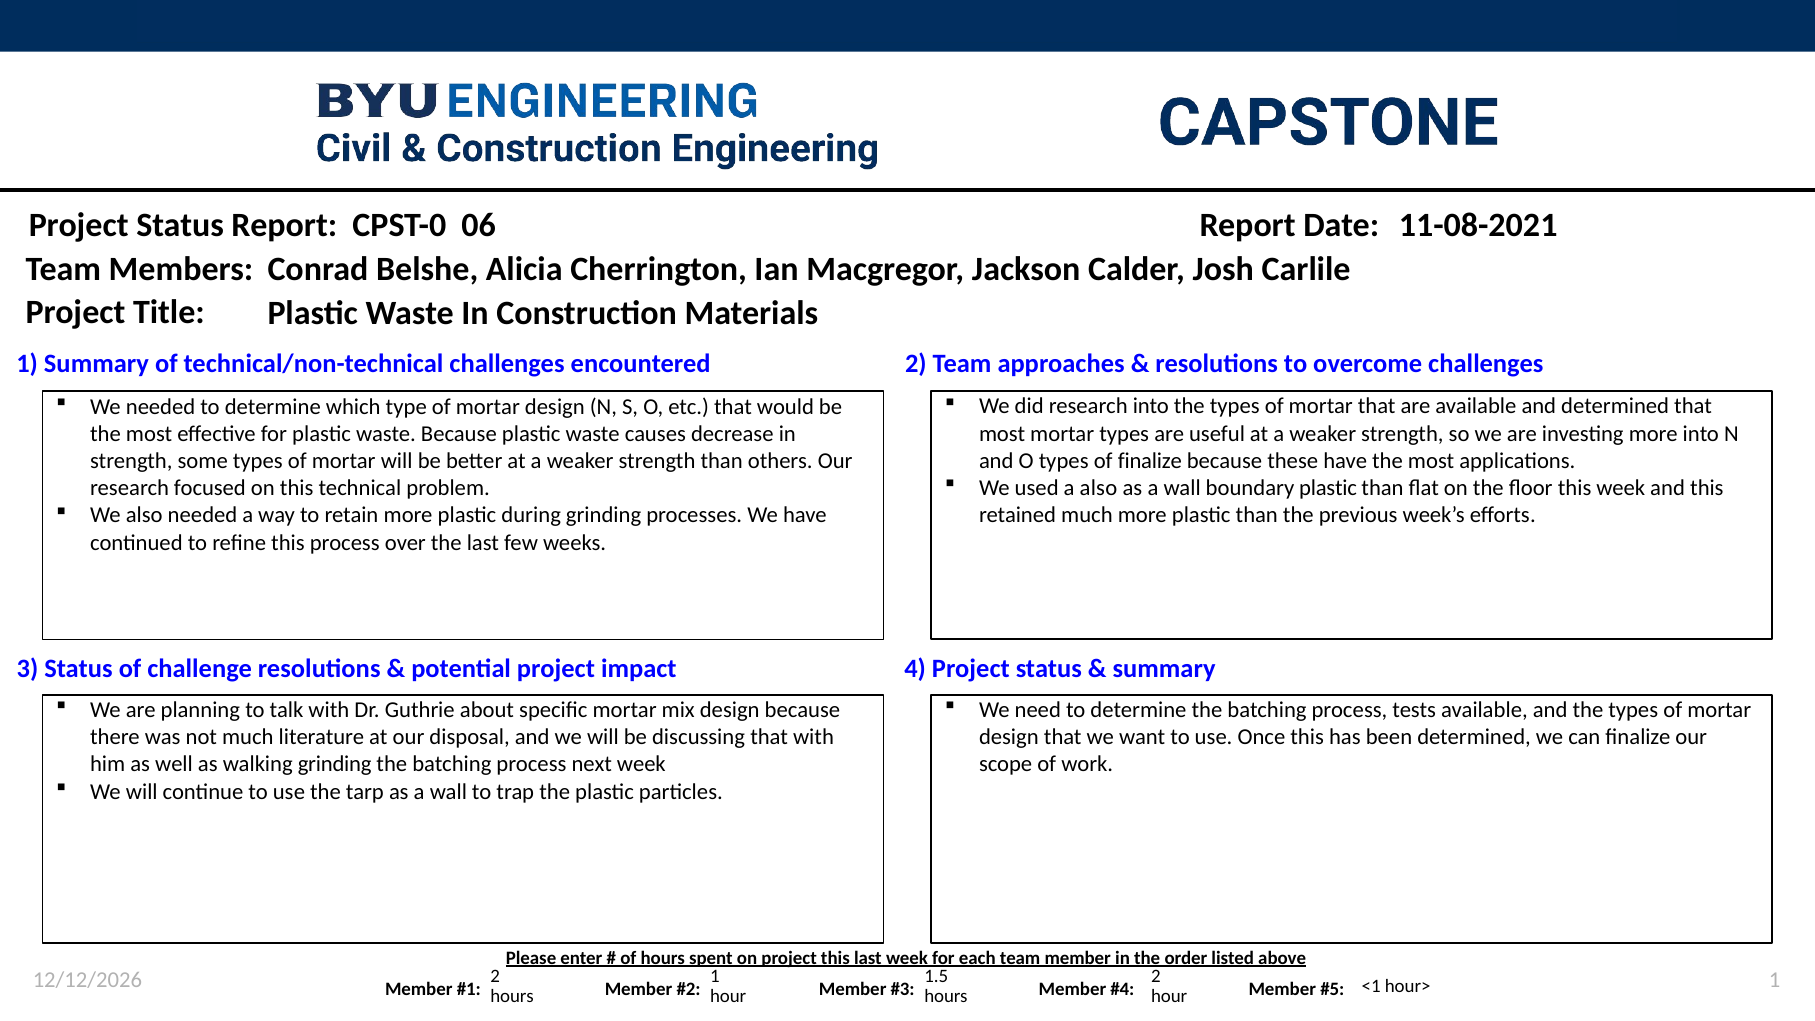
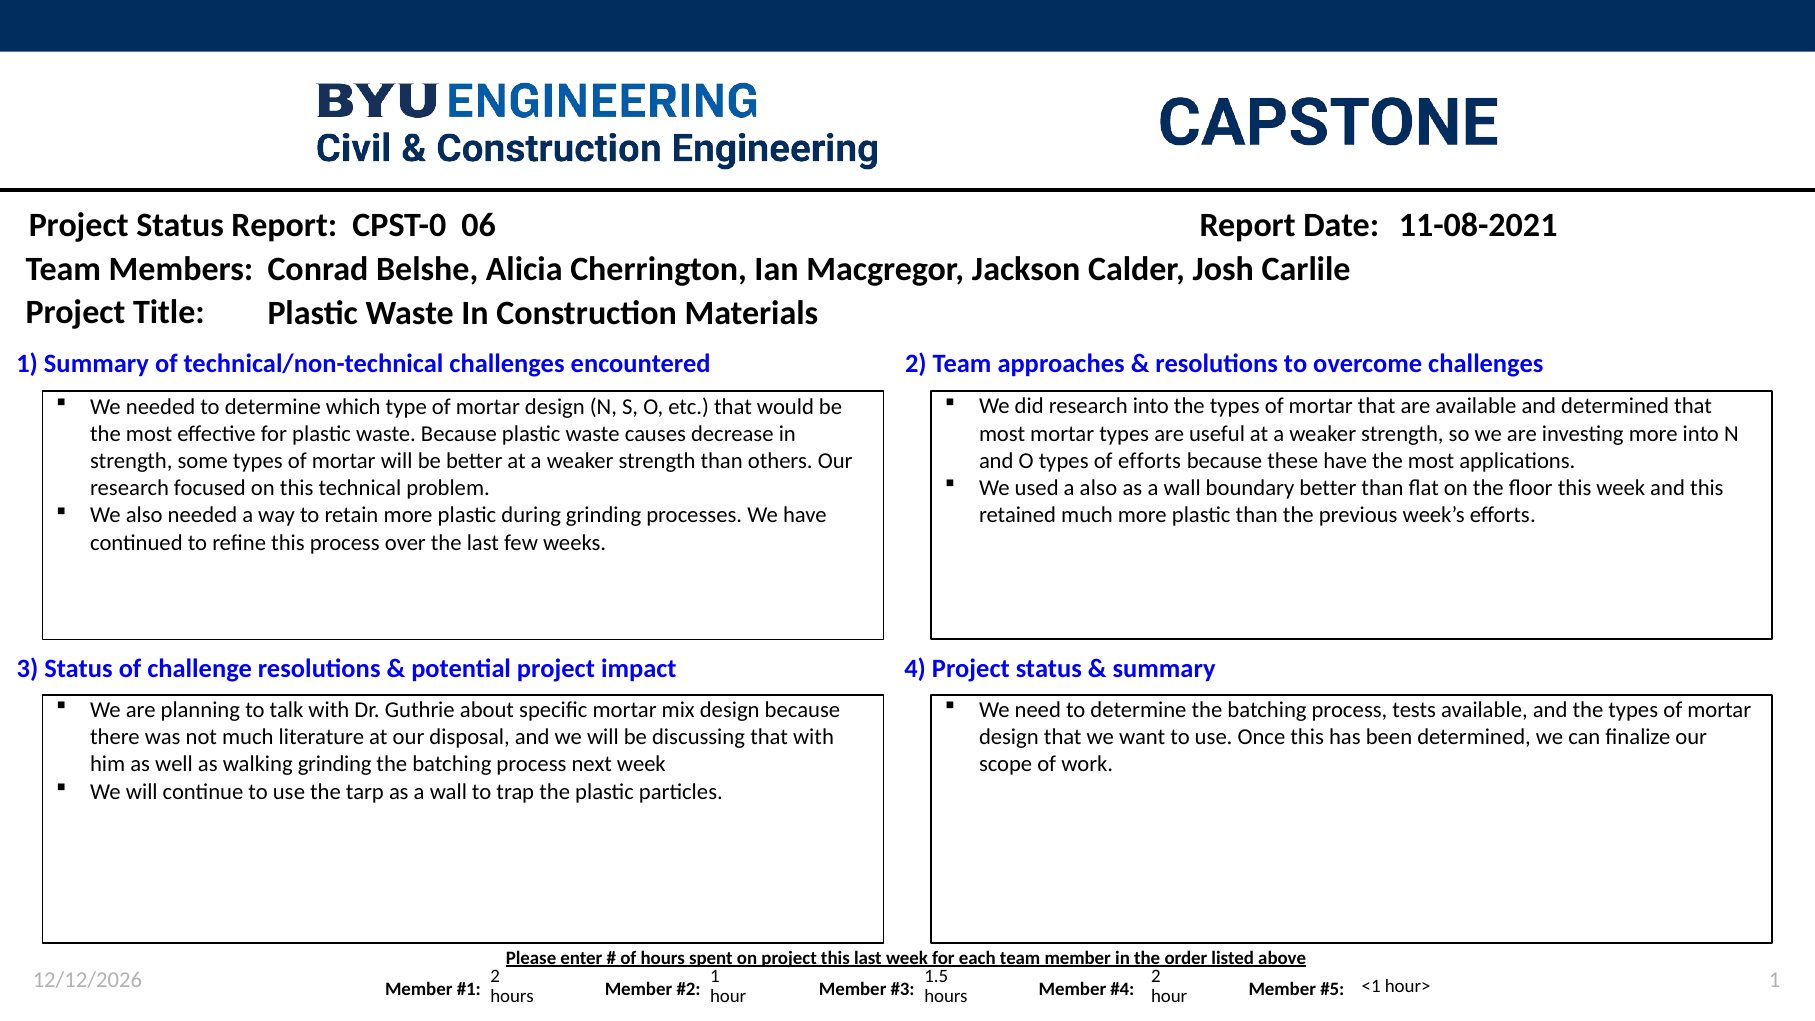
of finalize: finalize -> efforts
boundary plastic: plastic -> better
